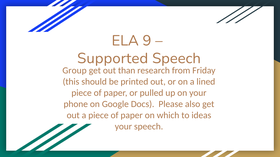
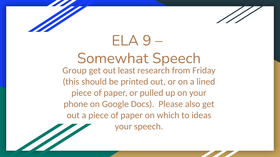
Supported: Supported -> Somewhat
than: than -> least
